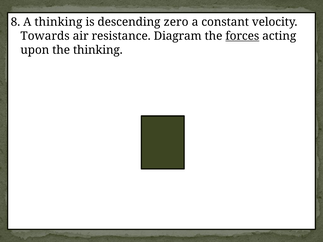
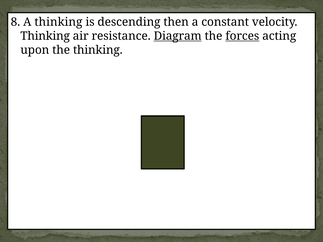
zero: zero -> then
Towards at (45, 36): Towards -> Thinking
Diagram underline: none -> present
